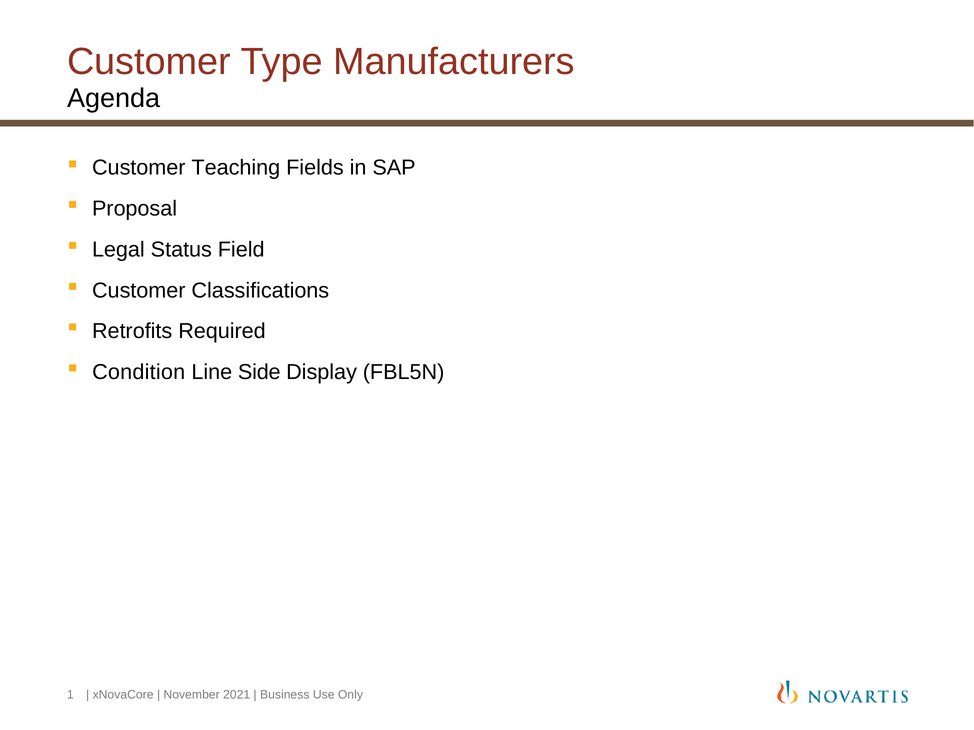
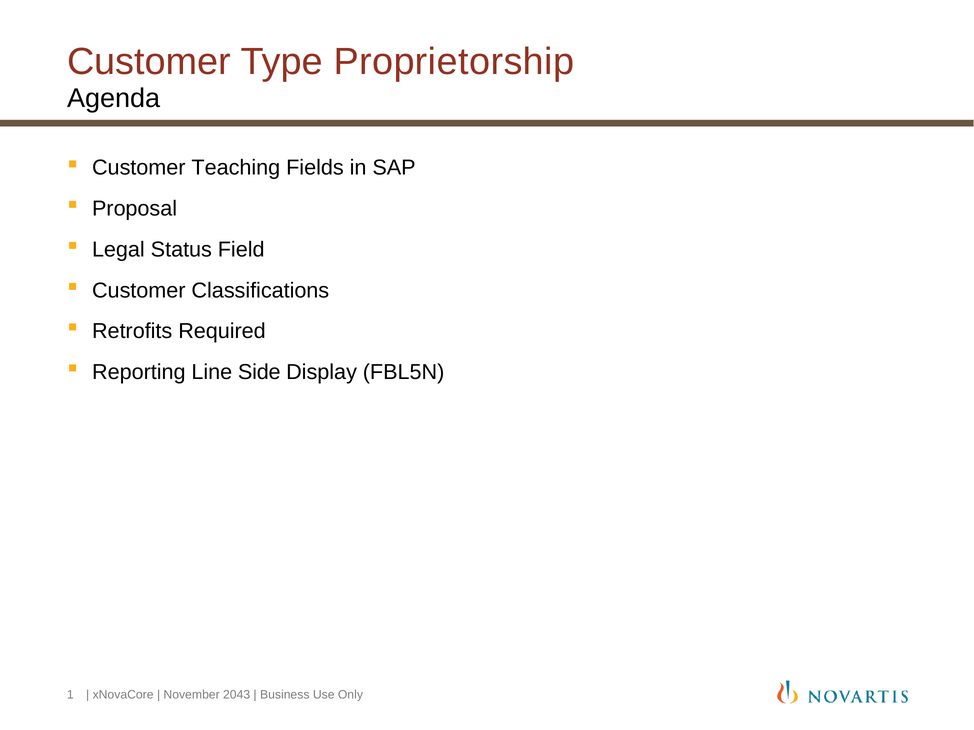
Manufacturers: Manufacturers -> Proprietorship
Condition: Condition -> Reporting
2021: 2021 -> 2043
